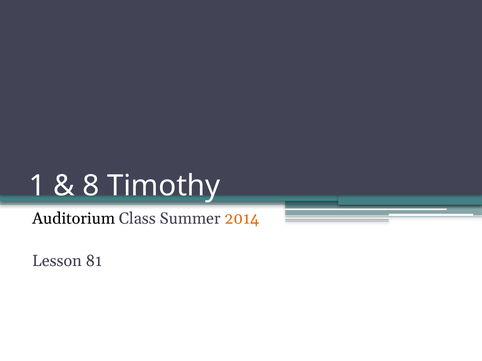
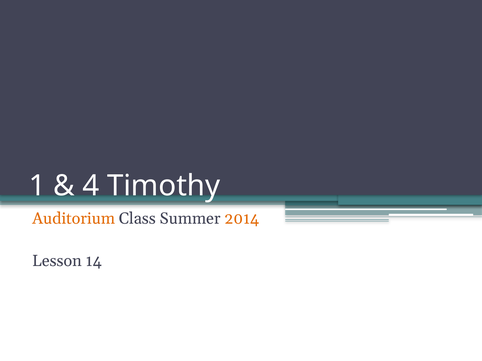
8: 8 -> 4
Auditorium colour: black -> orange
81: 81 -> 14
